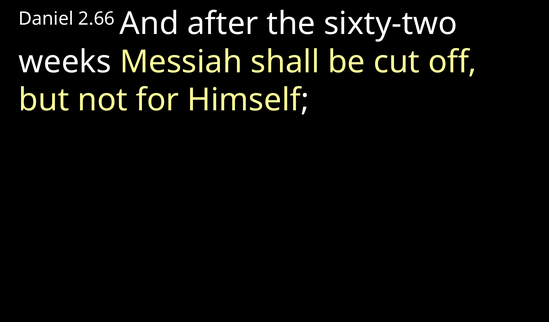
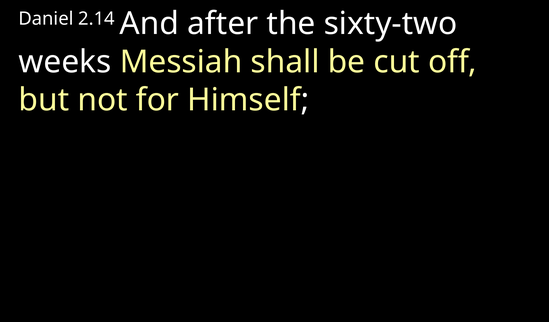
2.66: 2.66 -> 2.14
